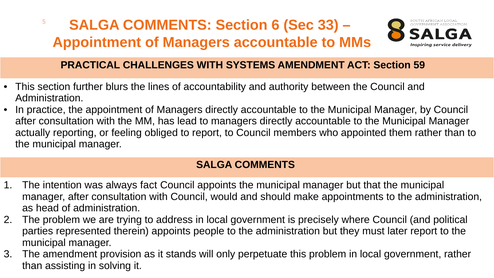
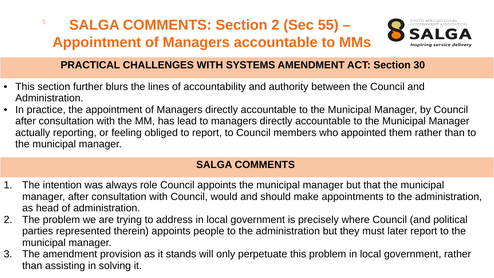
Section 6: 6 -> 2
33: 33 -> 55
59: 59 -> 30
fact: fact -> role
